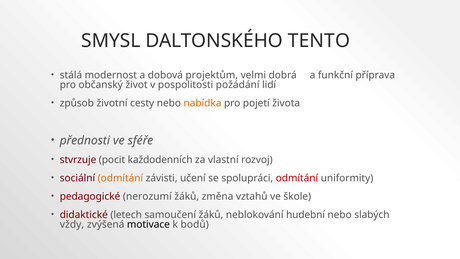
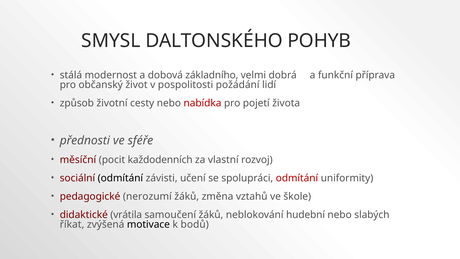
TENTO: TENTO -> POHYB
projektům: projektům -> základního
nabídka colour: orange -> red
stvrzuje: stvrzuje -> měsíční
odmítání at (120, 178) colour: orange -> black
letech: letech -> vrátila
vždy: vždy -> říkat
